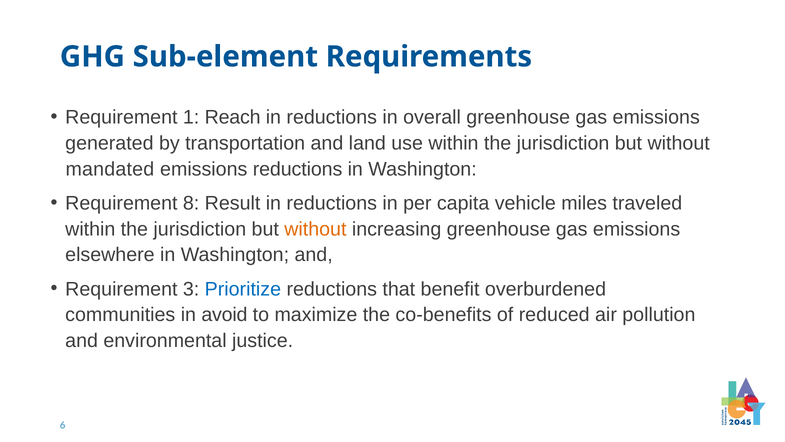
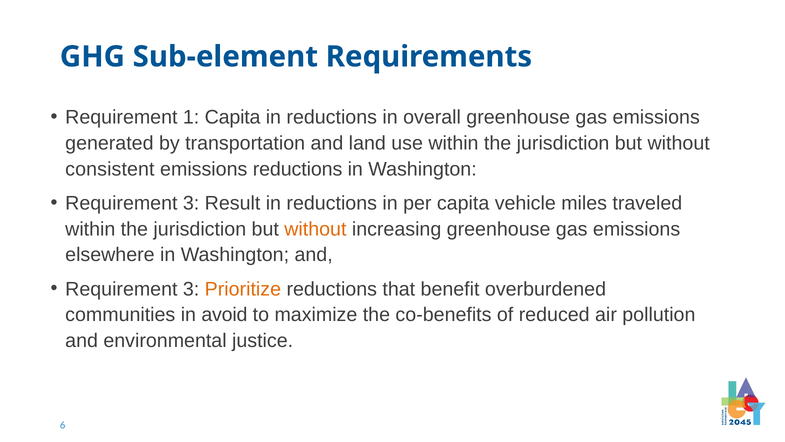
1 Reach: Reach -> Capita
mandated: mandated -> consistent
8 at (191, 203): 8 -> 3
Prioritize colour: blue -> orange
